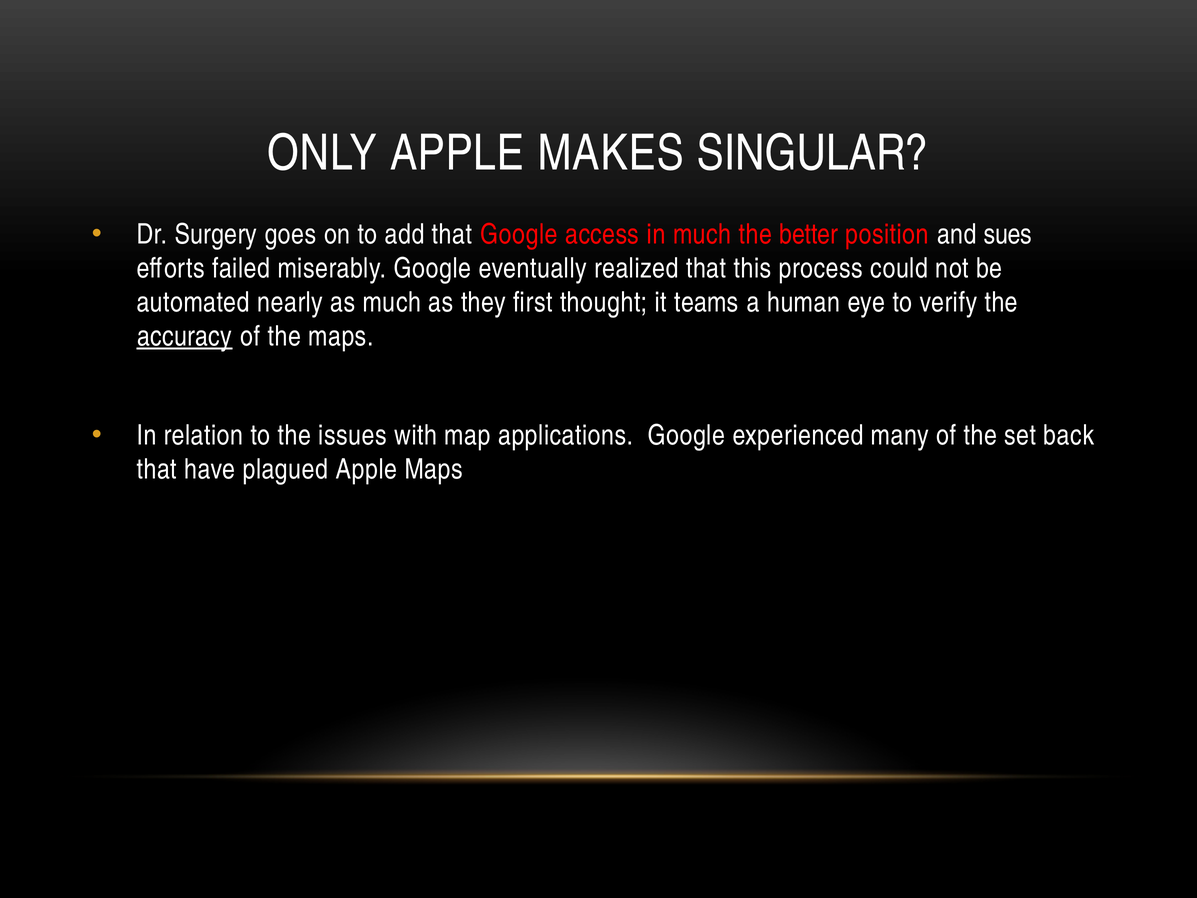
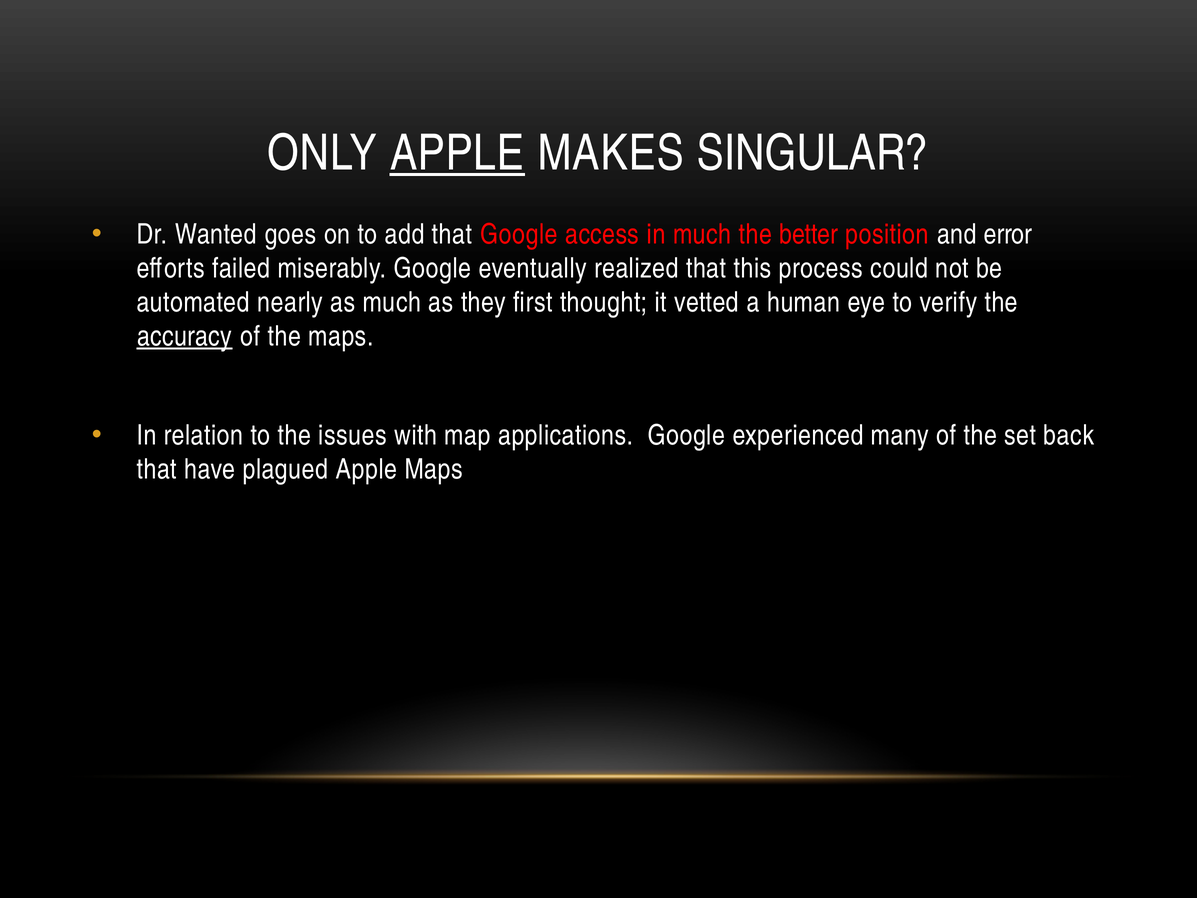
APPLE at (457, 153) underline: none -> present
Surgery: Surgery -> Wanted
sues: sues -> error
teams: teams -> vetted
